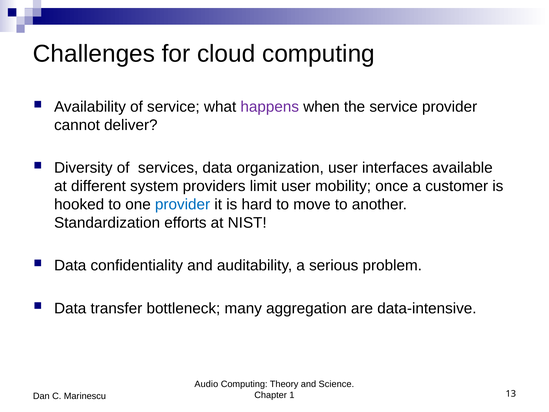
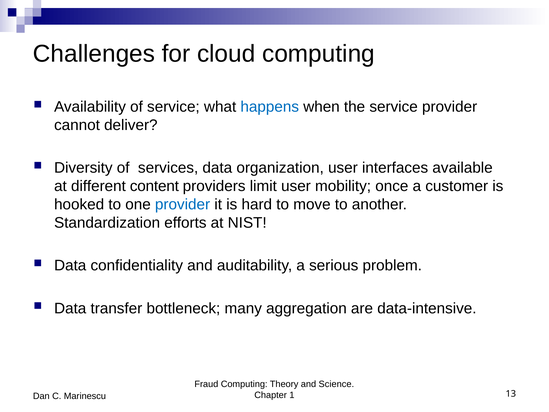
happens colour: purple -> blue
system: system -> content
Audio: Audio -> Fraud
